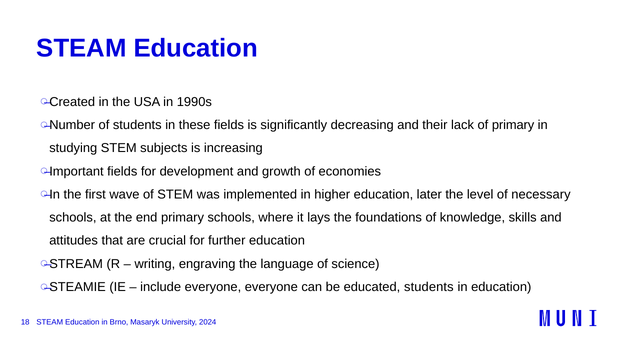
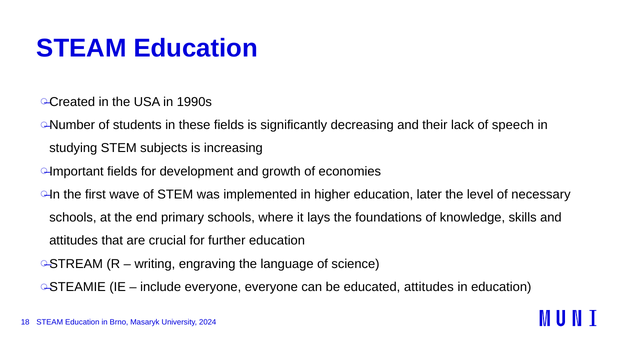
of primary: primary -> speech
educated students: students -> attitudes
